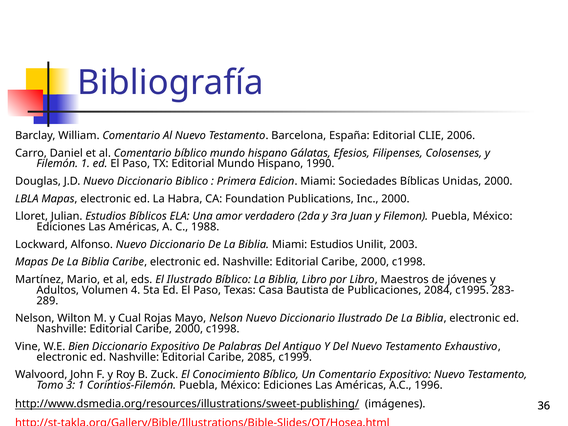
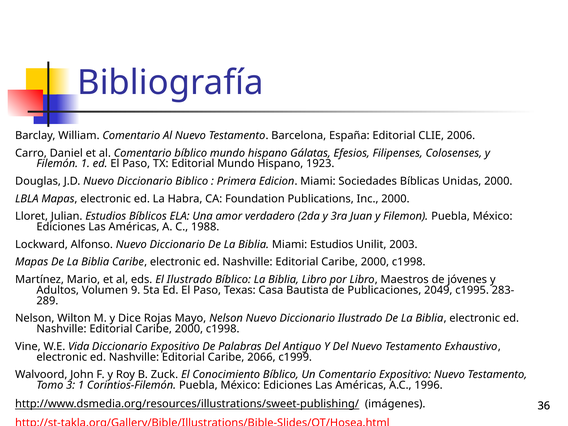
1990: 1990 -> 1923
4: 4 -> 9
2084: 2084 -> 2049
Cual: Cual -> Dice
Bien: Bien -> Vida
2085: 2085 -> 2066
